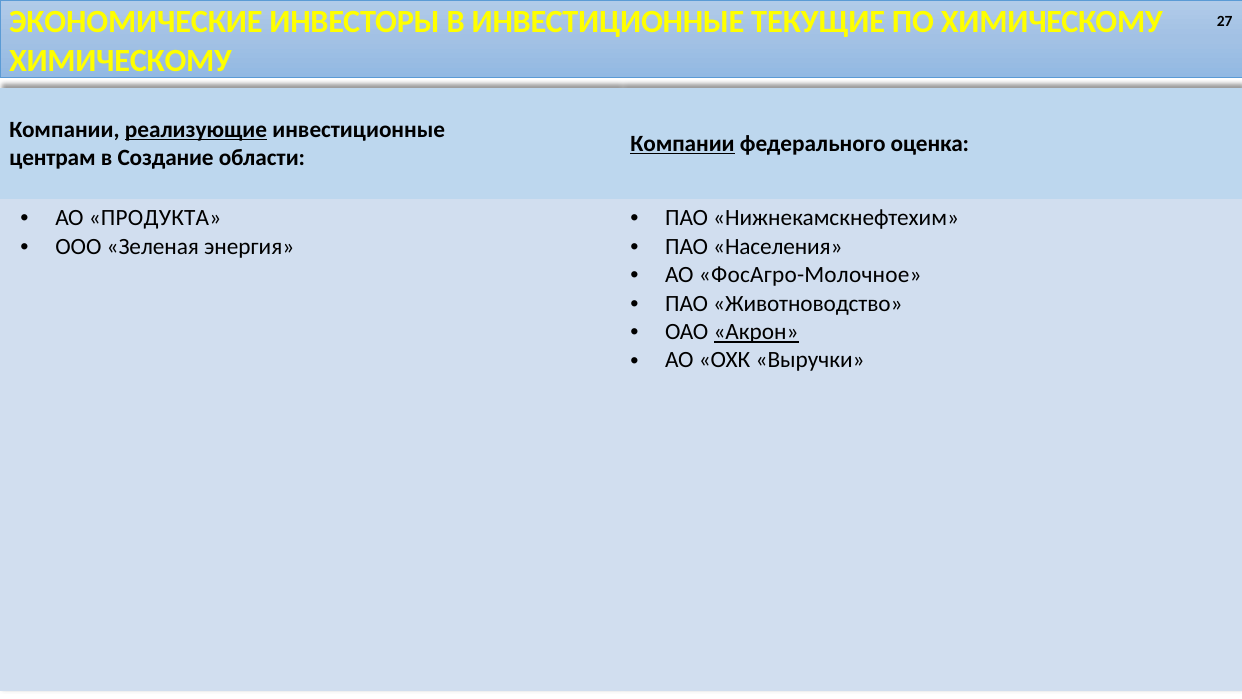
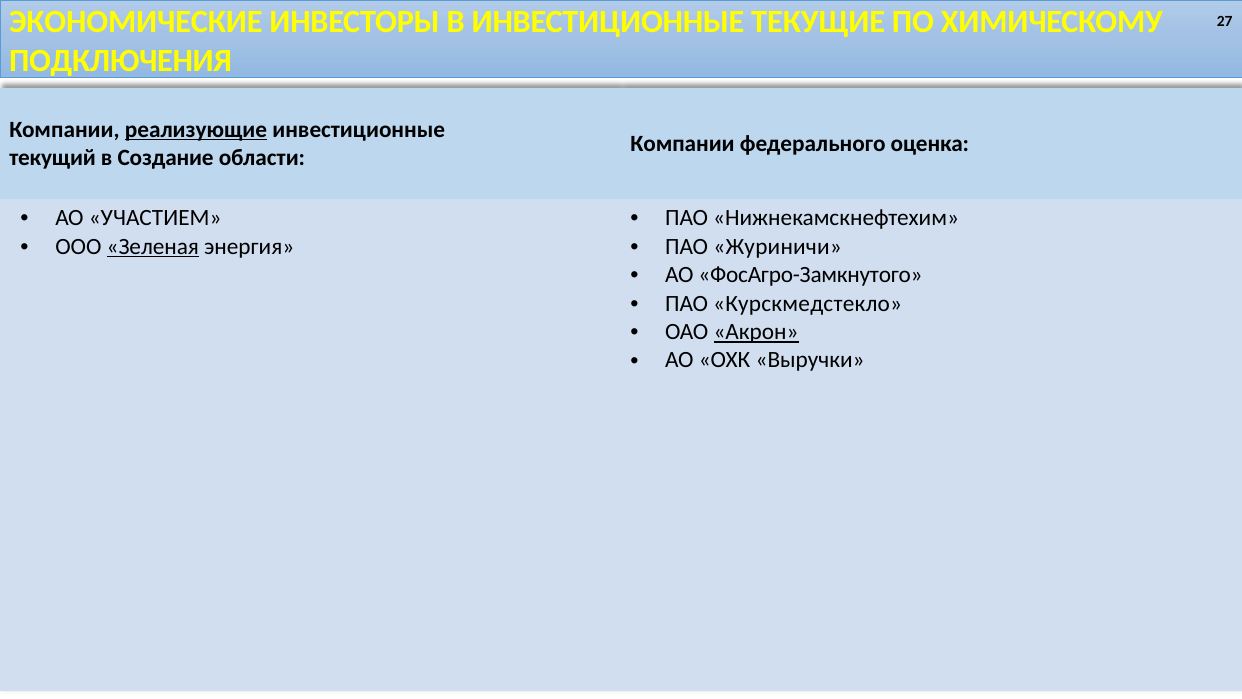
ХИМИЧЕСКОМУ at (120, 60): ХИМИЧЕСКОМУ -> ПОДКЛЮЧЕНИЯ
Компании at (682, 144) underline: present -> none
центрам: центрам -> текущий
ПРОДУКТА: ПРОДУКТА -> УЧАСТИЕМ
Зеленая underline: none -> present
Населения: Населения -> Журиничи
ФосАгро-Молочное: ФосАгро-Молочное -> ФосАгро-Замкнутого
Животноводство: Животноводство -> Курскмедстекло
